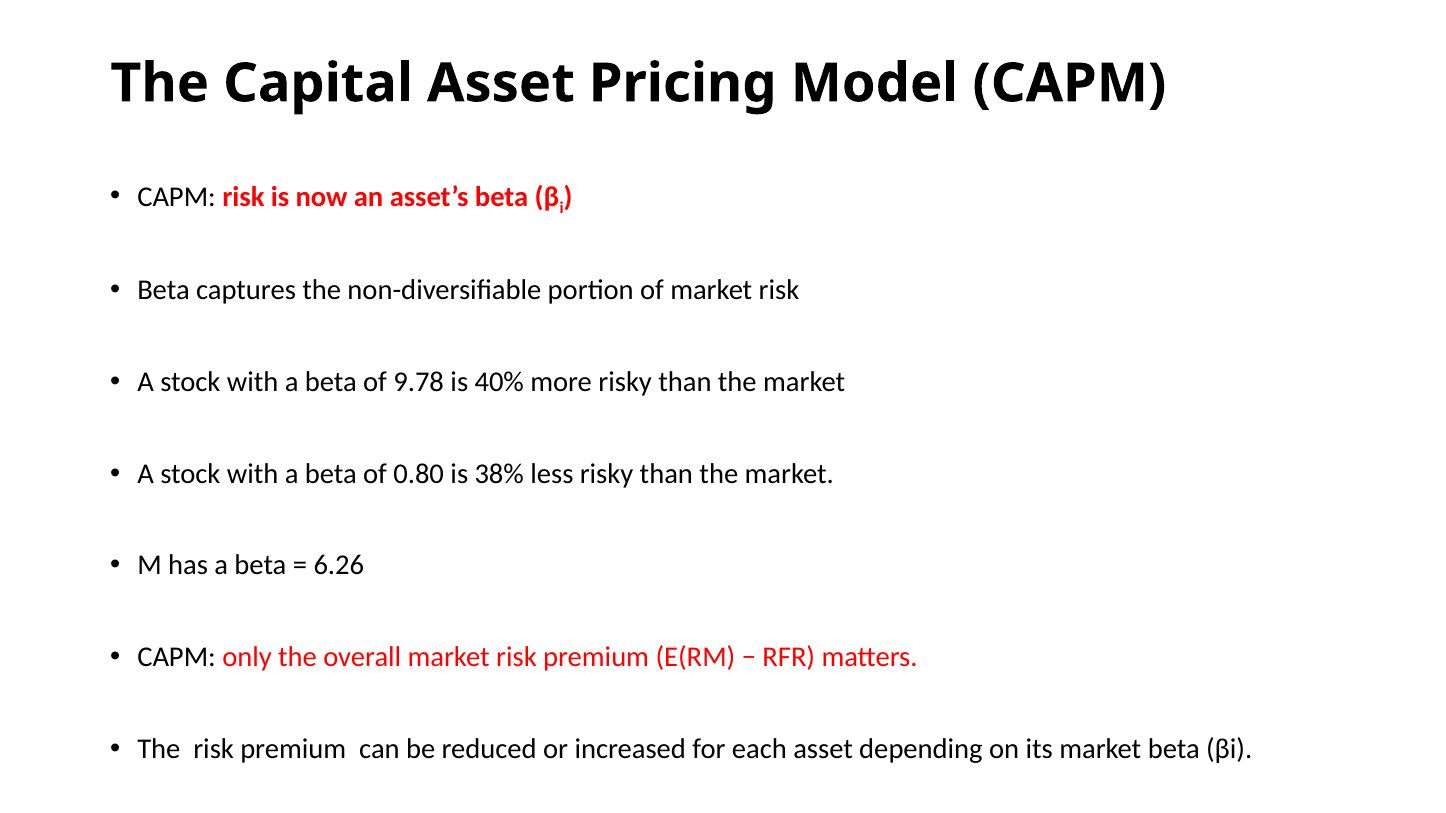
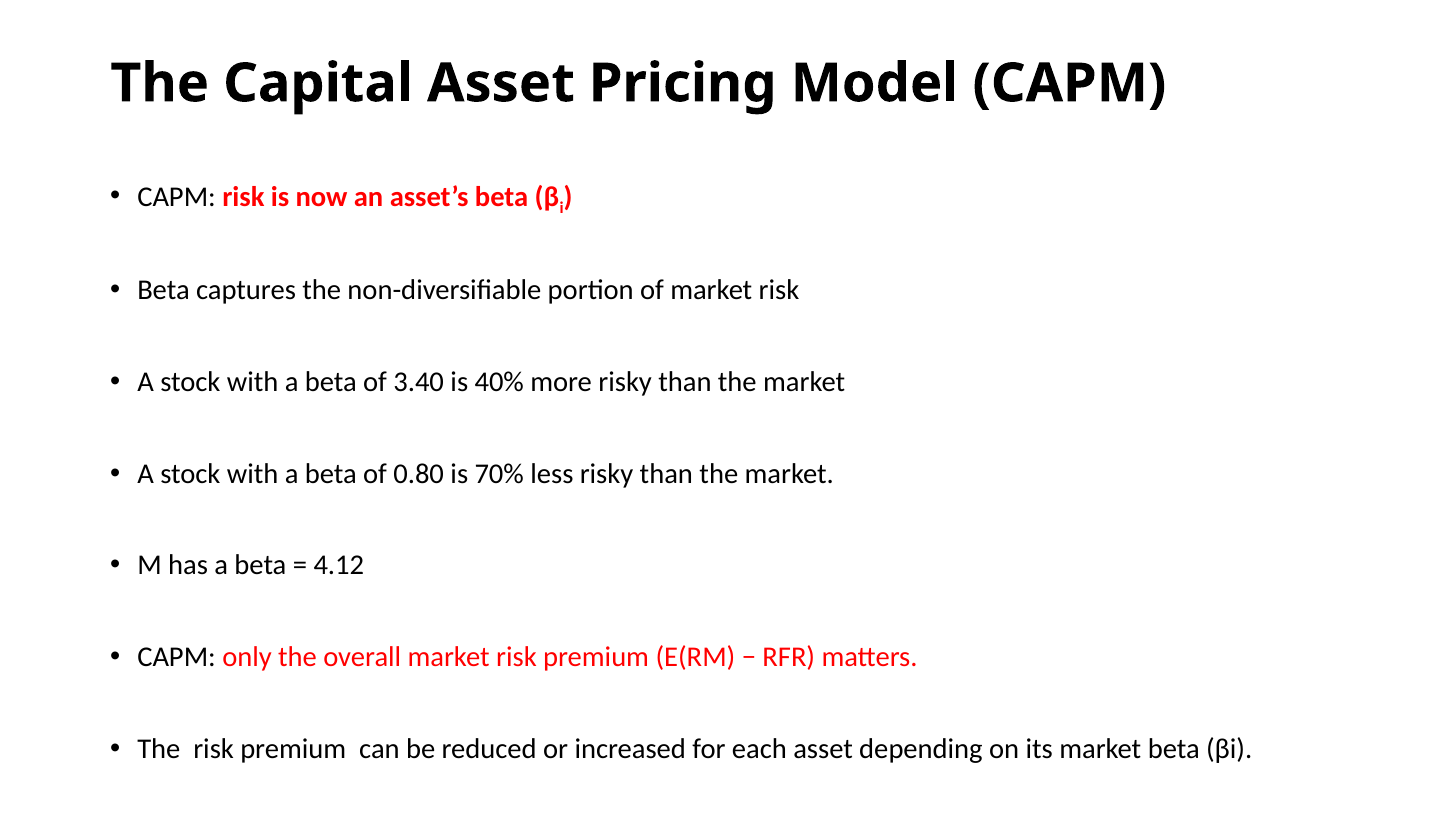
9.78: 9.78 -> 3.40
38%: 38% -> 70%
6.26: 6.26 -> 4.12
